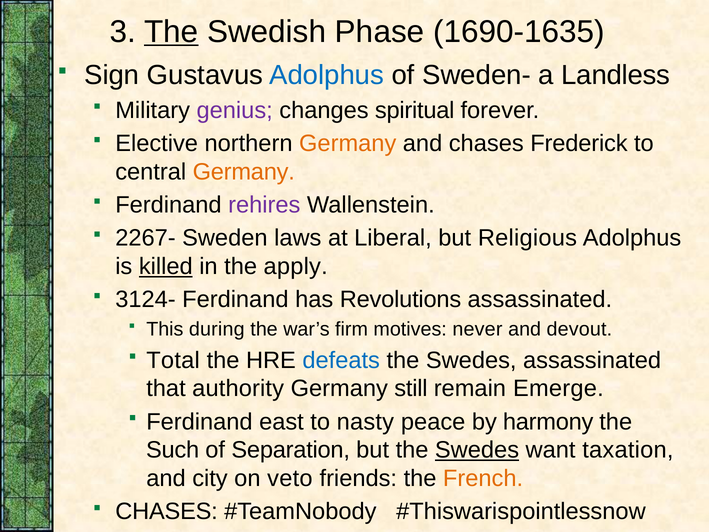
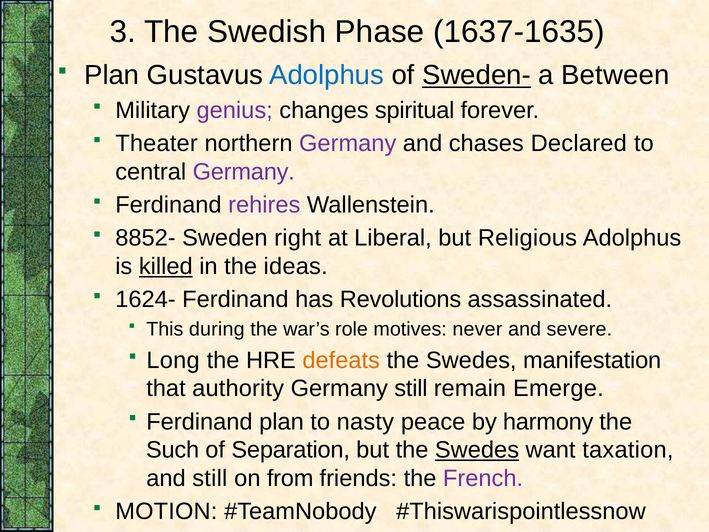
The at (171, 32) underline: present -> none
1690-1635: 1690-1635 -> 1637-1635
Sign at (112, 75): Sign -> Plan
Sweden- underline: none -> present
Landless: Landless -> Between
Elective: Elective -> Theater
Germany at (348, 143) colour: orange -> purple
Frederick: Frederick -> Declared
Germany at (244, 172) colour: orange -> purple
2267-: 2267- -> 8852-
laws: laws -> right
apply: apply -> ideas
3124-: 3124- -> 1624-
firm: firm -> role
devout: devout -> severe
Total: Total -> Long
defeats colour: blue -> orange
Swedes assassinated: assassinated -> manifestation
Ferdinand east: east -> plan
and city: city -> still
veto: veto -> from
French colour: orange -> purple
CHASES at (167, 511): CHASES -> MOTION
